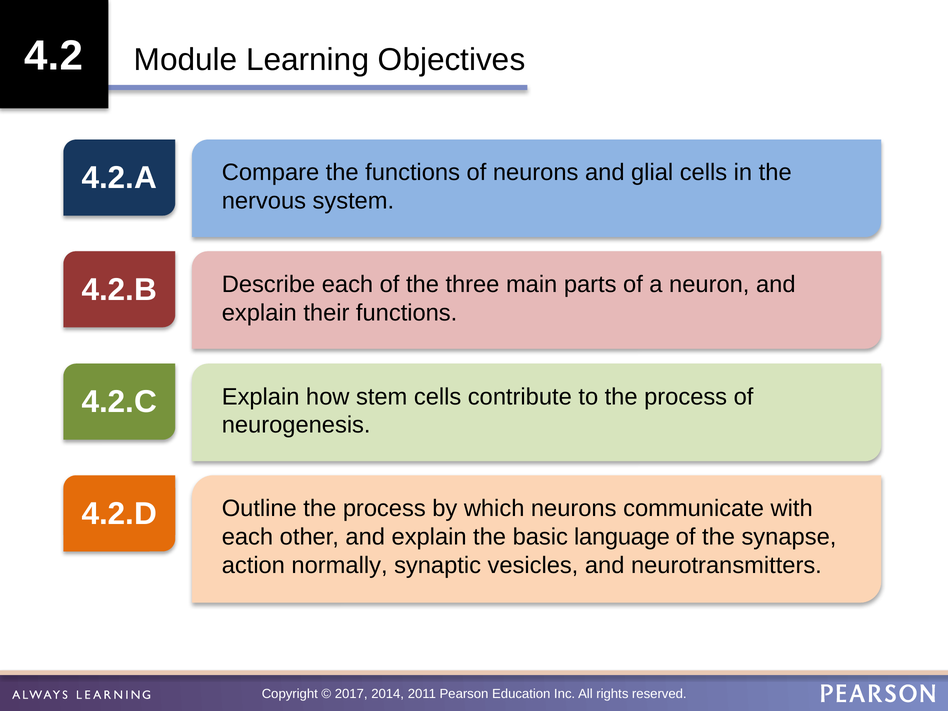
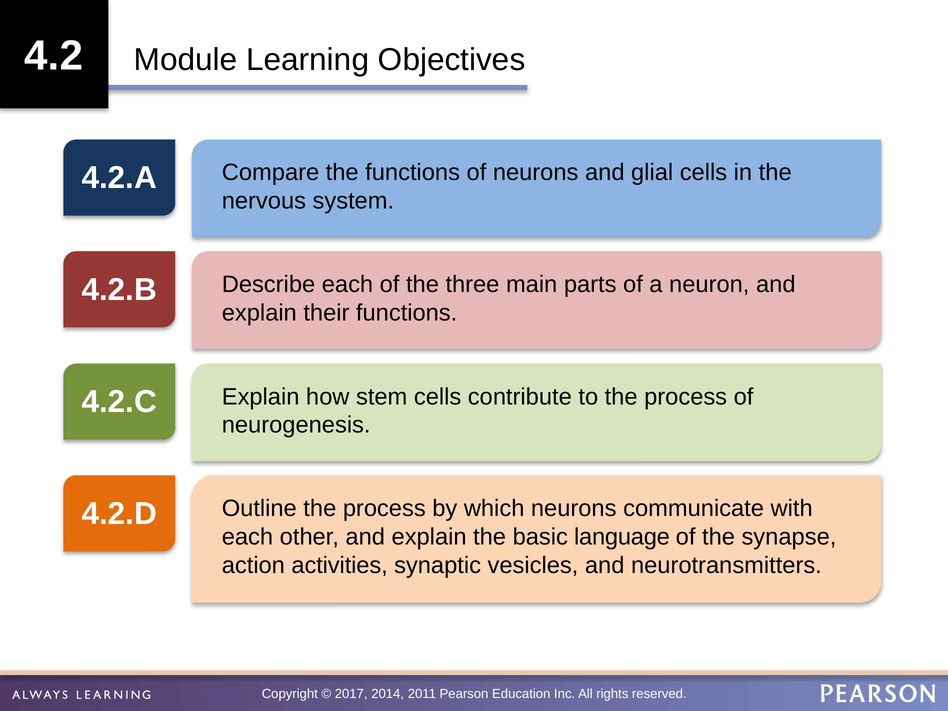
normally: normally -> activities
